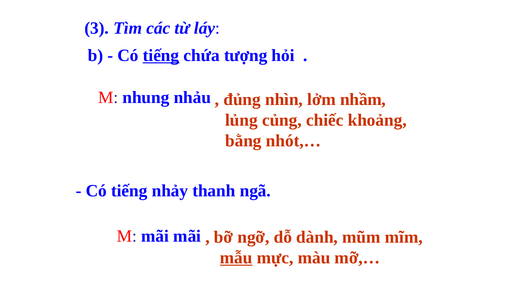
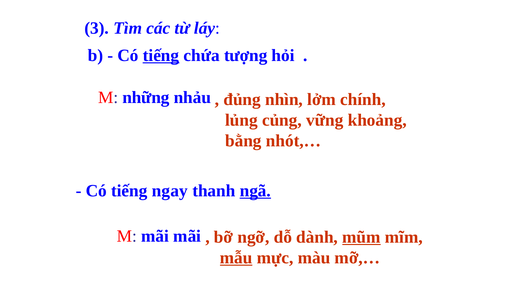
nhung: nhung -> những
nhầm: nhầm -> chính
chiếc: chiếc -> vững
nhảy: nhảy -> ngay
ngã underline: none -> present
mũm underline: none -> present
